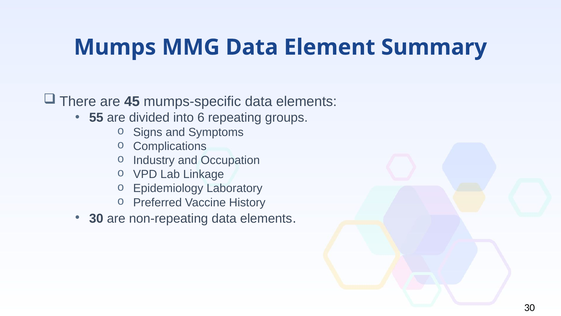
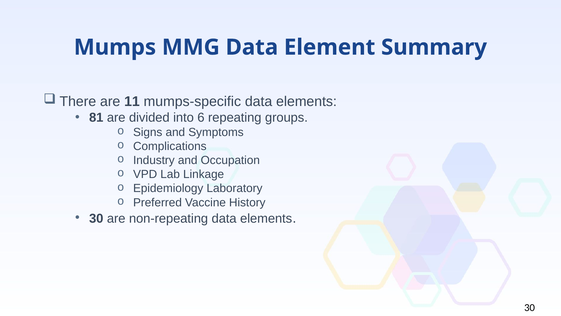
45: 45 -> 11
55: 55 -> 81
